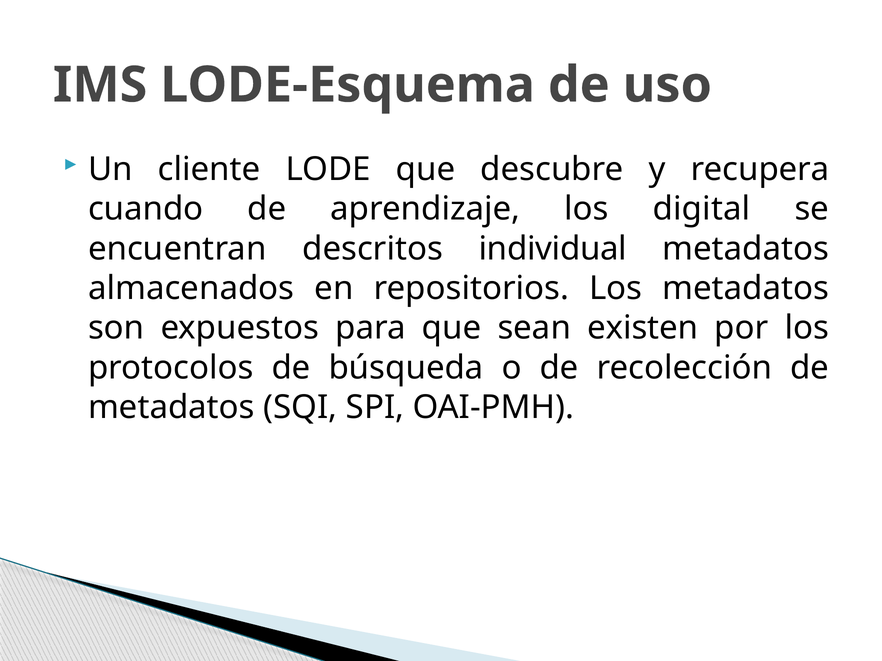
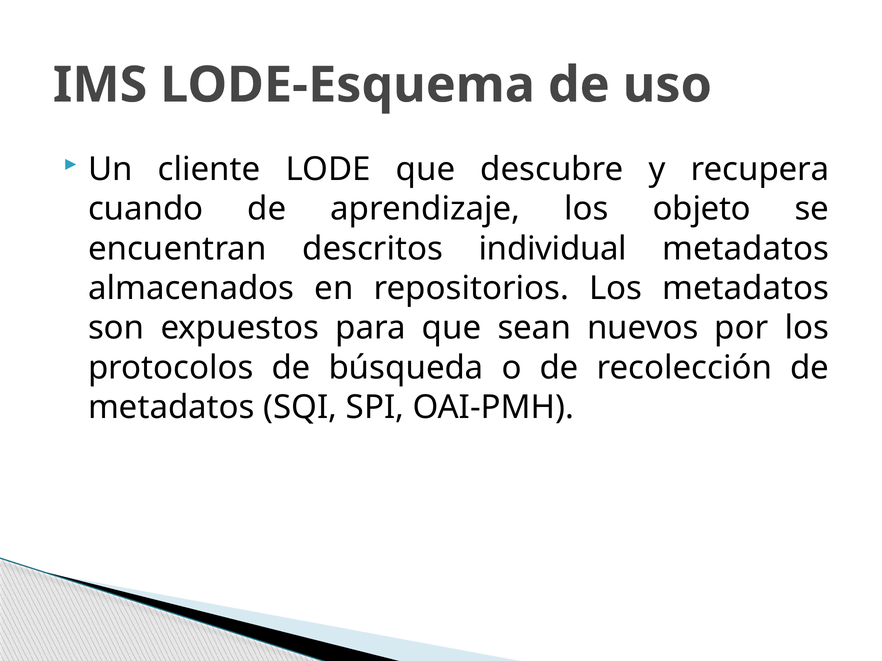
digital: digital -> objeto
existen: existen -> nuevos
